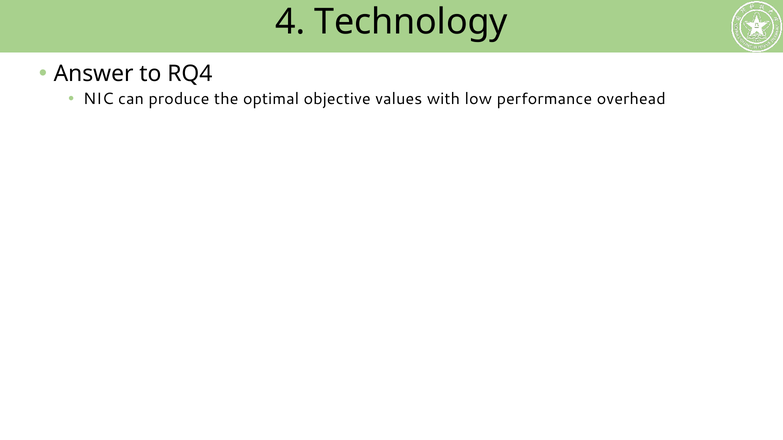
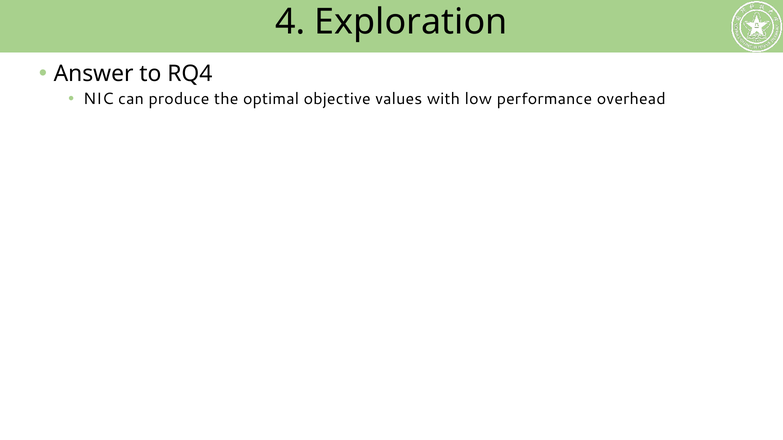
Technology: Technology -> Exploration
